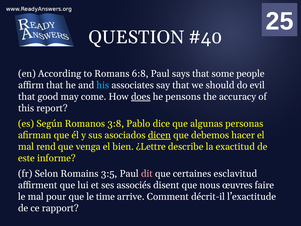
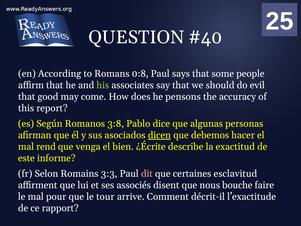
6:8: 6:8 -> 0:8
his colour: light blue -> light green
does underline: present -> none
¿Lettre: ¿Lettre -> ¿Écrite
3:5: 3:5 -> 3:3
œuvres: œuvres -> bouche
time: time -> tour
